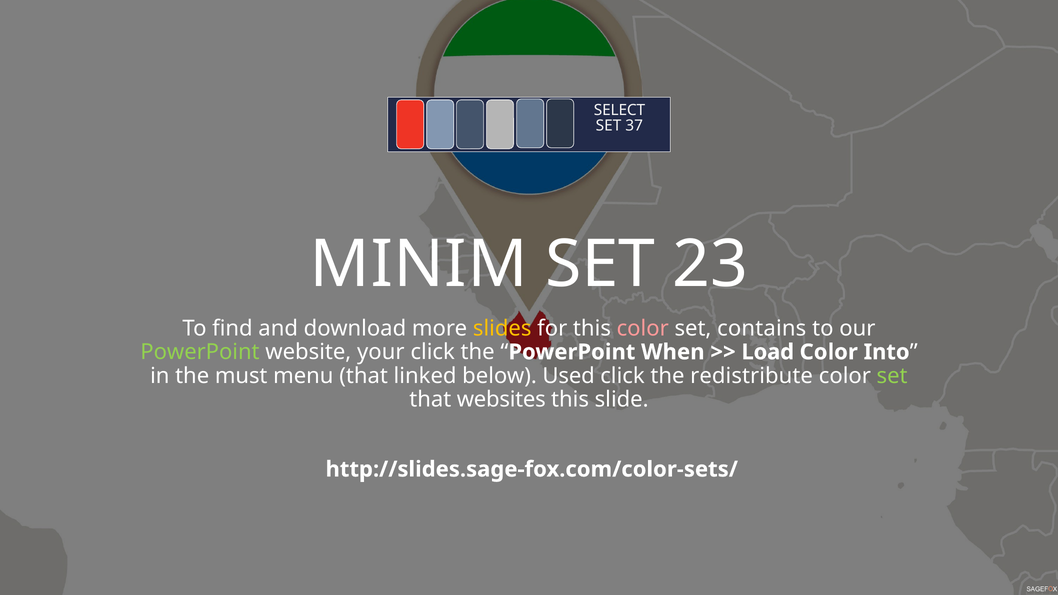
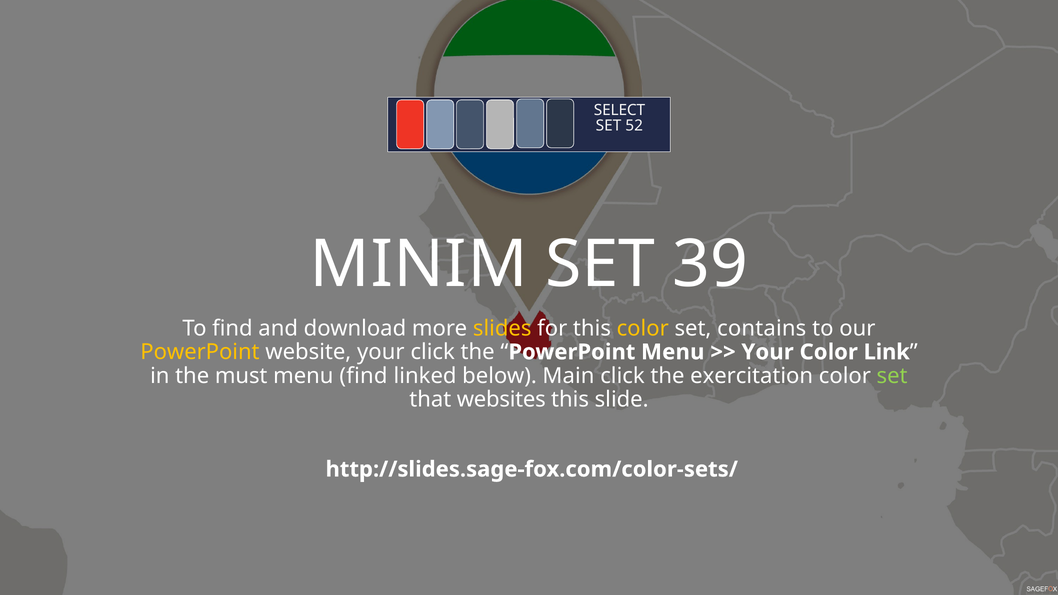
37: 37 -> 52
23: 23 -> 39
color at (643, 328) colour: pink -> yellow
PowerPoint at (200, 352) colour: light green -> yellow
PowerPoint When: When -> Menu
Load at (768, 352): Load -> Your
Into: Into -> Link
menu that: that -> find
Used: Used -> Main
redistribute: redistribute -> exercitation
